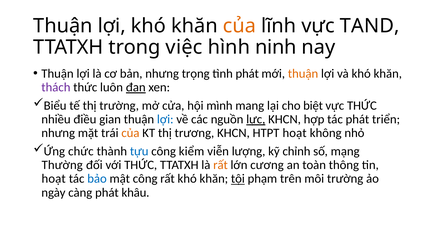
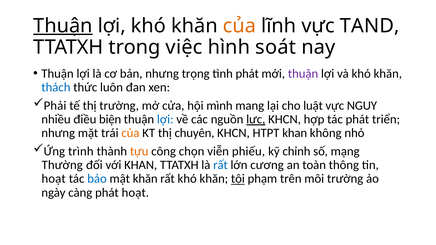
Thuận at (63, 26) underline: none -> present
ninh: ninh -> soát
thuận at (303, 74) colour: orange -> purple
thách colour: purple -> blue
đan underline: present -> none
Biểu: Biểu -> Phải
biệt: biệt -> luật
vực THỨC: THỨC -> NGUY
gian: gian -> biện
trương: trương -> chuyên
HTPT hoạt: hoạt -> khan
chức: chức -> trình
tựu colour: blue -> orange
kiểm: kiểm -> chọn
lượng: lượng -> phiếu
với THỨC: THỨC -> KHAN
rất at (221, 165) colour: orange -> blue
mật công: công -> khăn
phát khâu: khâu -> hoạt
